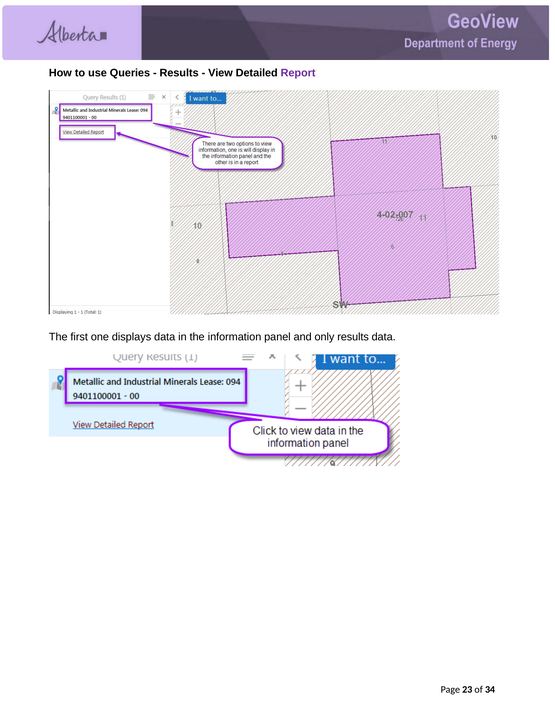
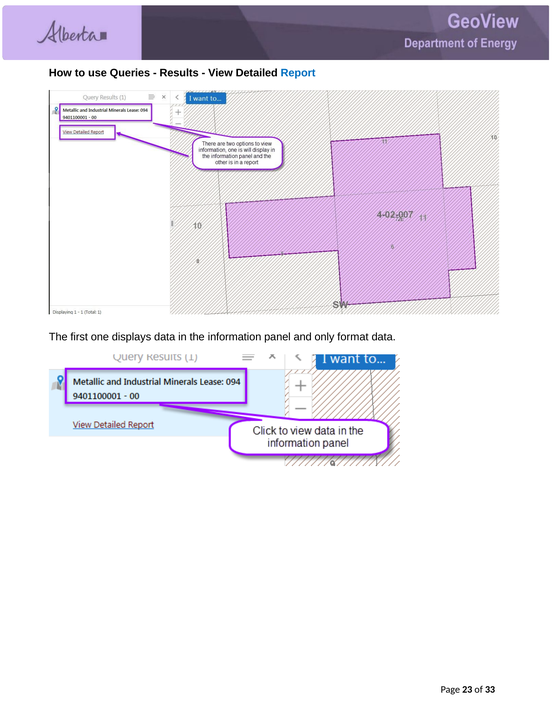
Report colour: purple -> blue
only results: results -> format
34: 34 -> 33
